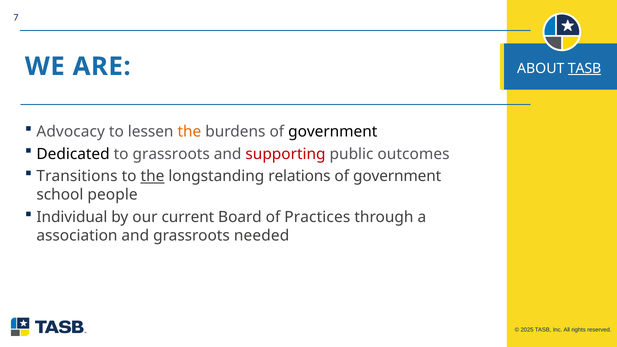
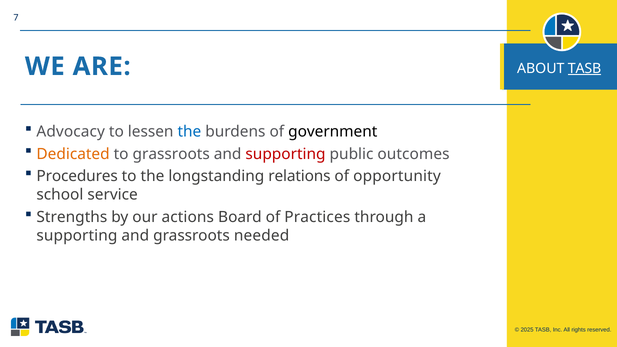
the at (189, 132) colour: orange -> blue
Dedicated colour: black -> orange
Transitions: Transitions -> Procedures
the at (152, 176) underline: present -> none
government at (397, 176): government -> opportunity
people: people -> service
Individual: Individual -> Strengths
current: current -> actions
association at (77, 236): association -> supporting
